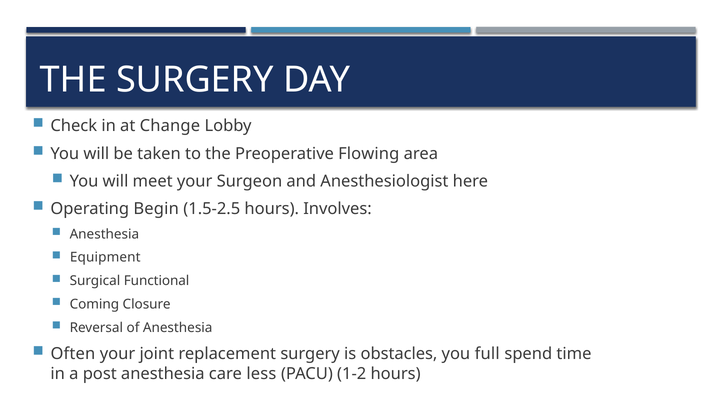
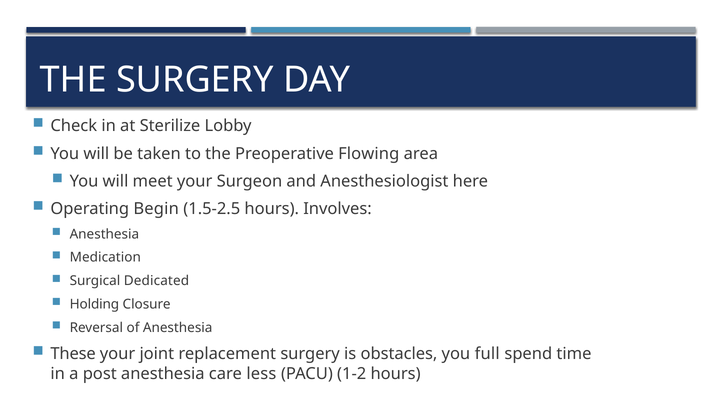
Change: Change -> Sterilize
Equipment: Equipment -> Medication
Functional: Functional -> Dedicated
Coming: Coming -> Holding
Often: Often -> These
